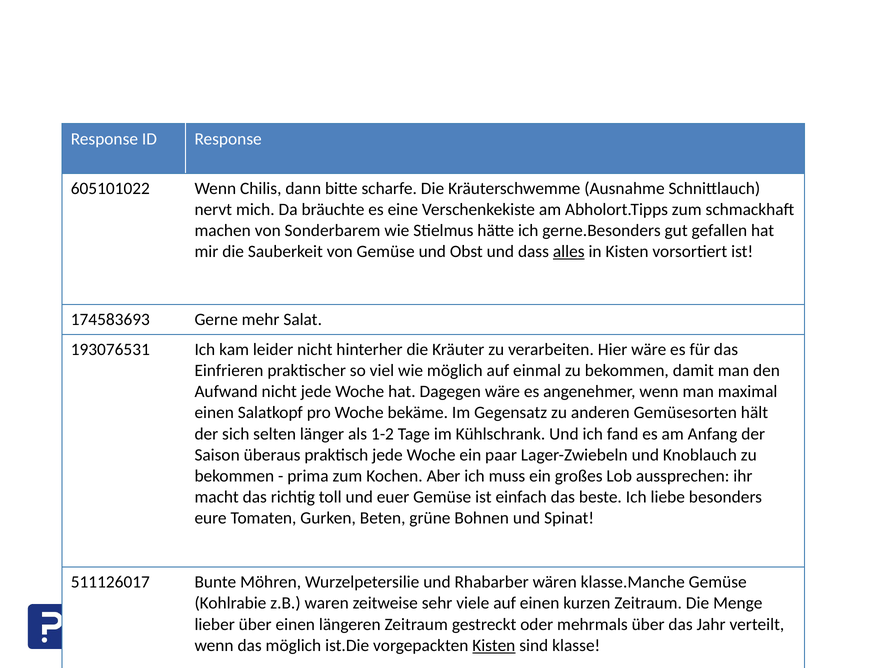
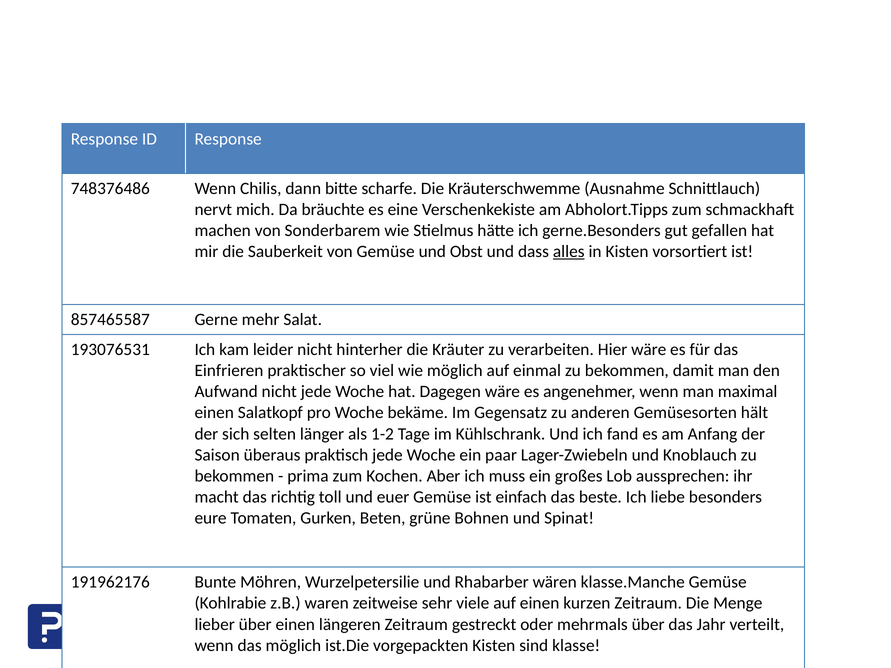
605101022: 605101022 -> 748376486
174583693: 174583693 -> 857465587
511126017: 511126017 -> 191962176
Kisten at (494, 646) underline: present -> none
